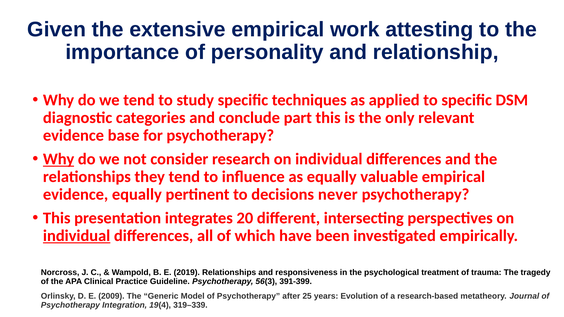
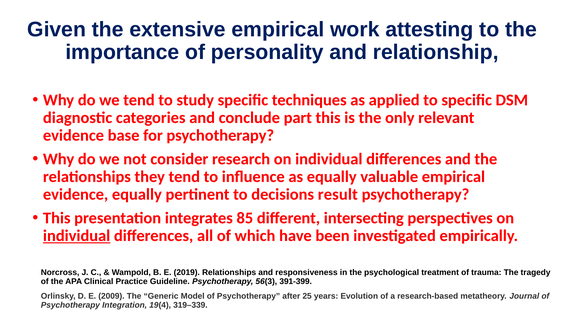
Why at (59, 159) underline: present -> none
never: never -> result
20: 20 -> 85
